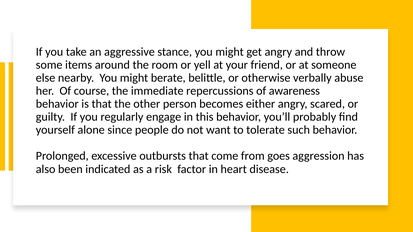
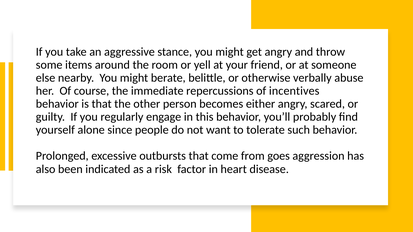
awareness: awareness -> incentives
